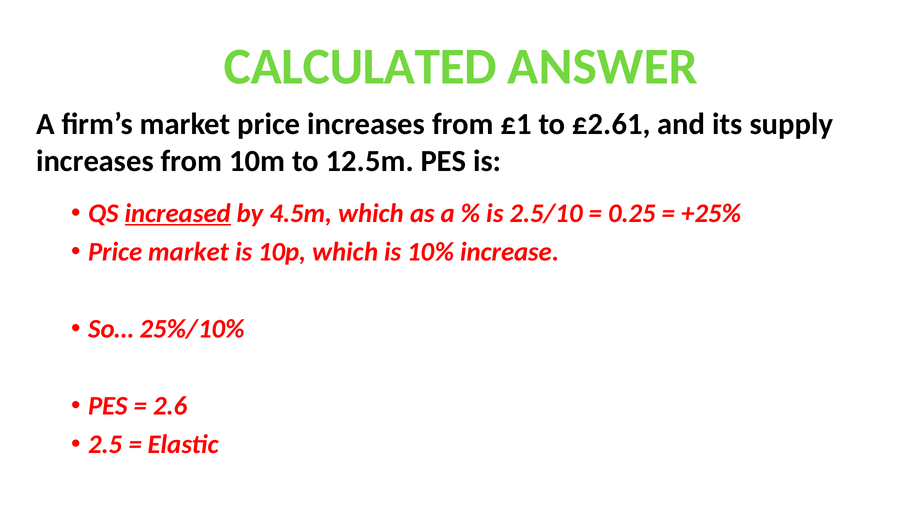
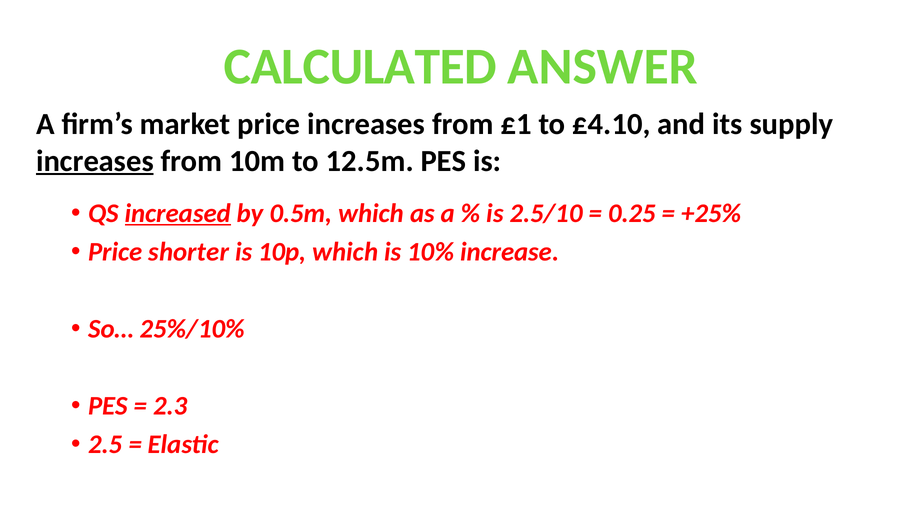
£2.61: £2.61 -> £4.10
increases at (95, 161) underline: none -> present
4.5m: 4.5m -> 0.5m
Price market: market -> shorter
2.6: 2.6 -> 2.3
